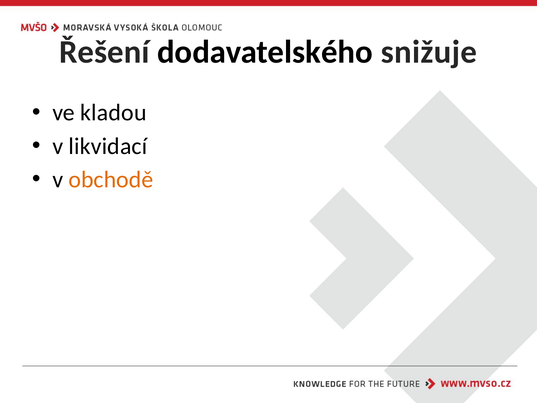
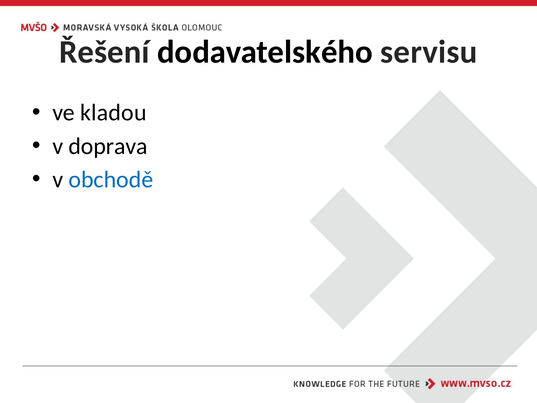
snižuje: snižuje -> servisu
likvidací: likvidací -> doprava
obchodě colour: orange -> blue
